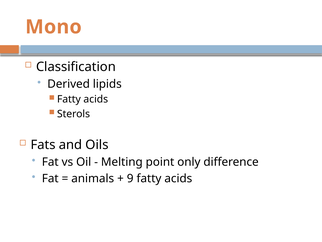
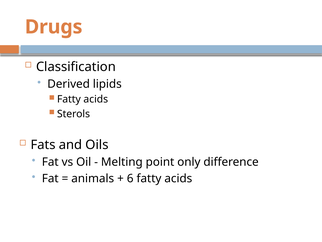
Mono: Mono -> Drugs
9: 9 -> 6
